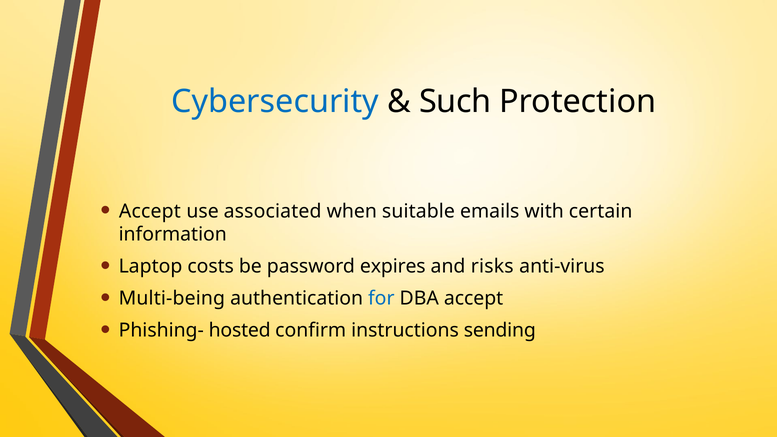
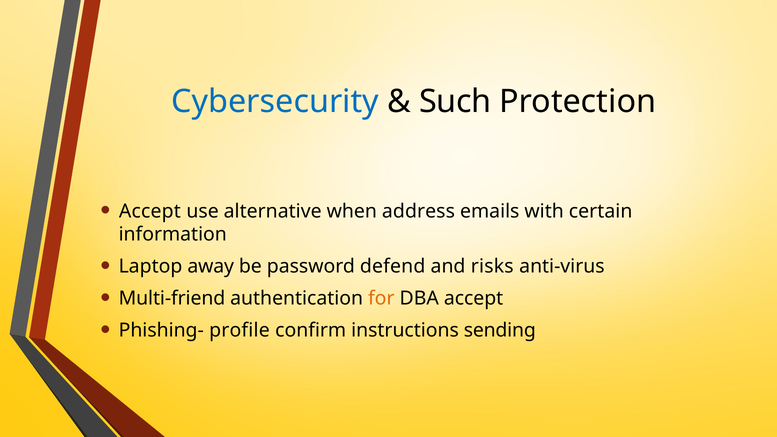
associated: associated -> alternative
suitable: suitable -> address
costs: costs -> away
expires: expires -> defend
Multi-being: Multi-being -> Multi-friend
for colour: blue -> orange
hosted: hosted -> profile
